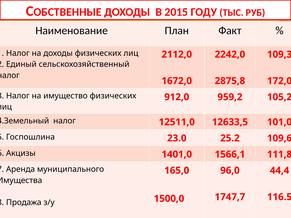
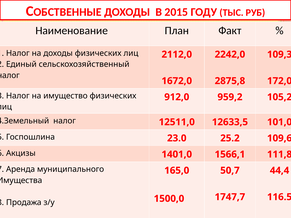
96,0: 96,0 -> 50,7
